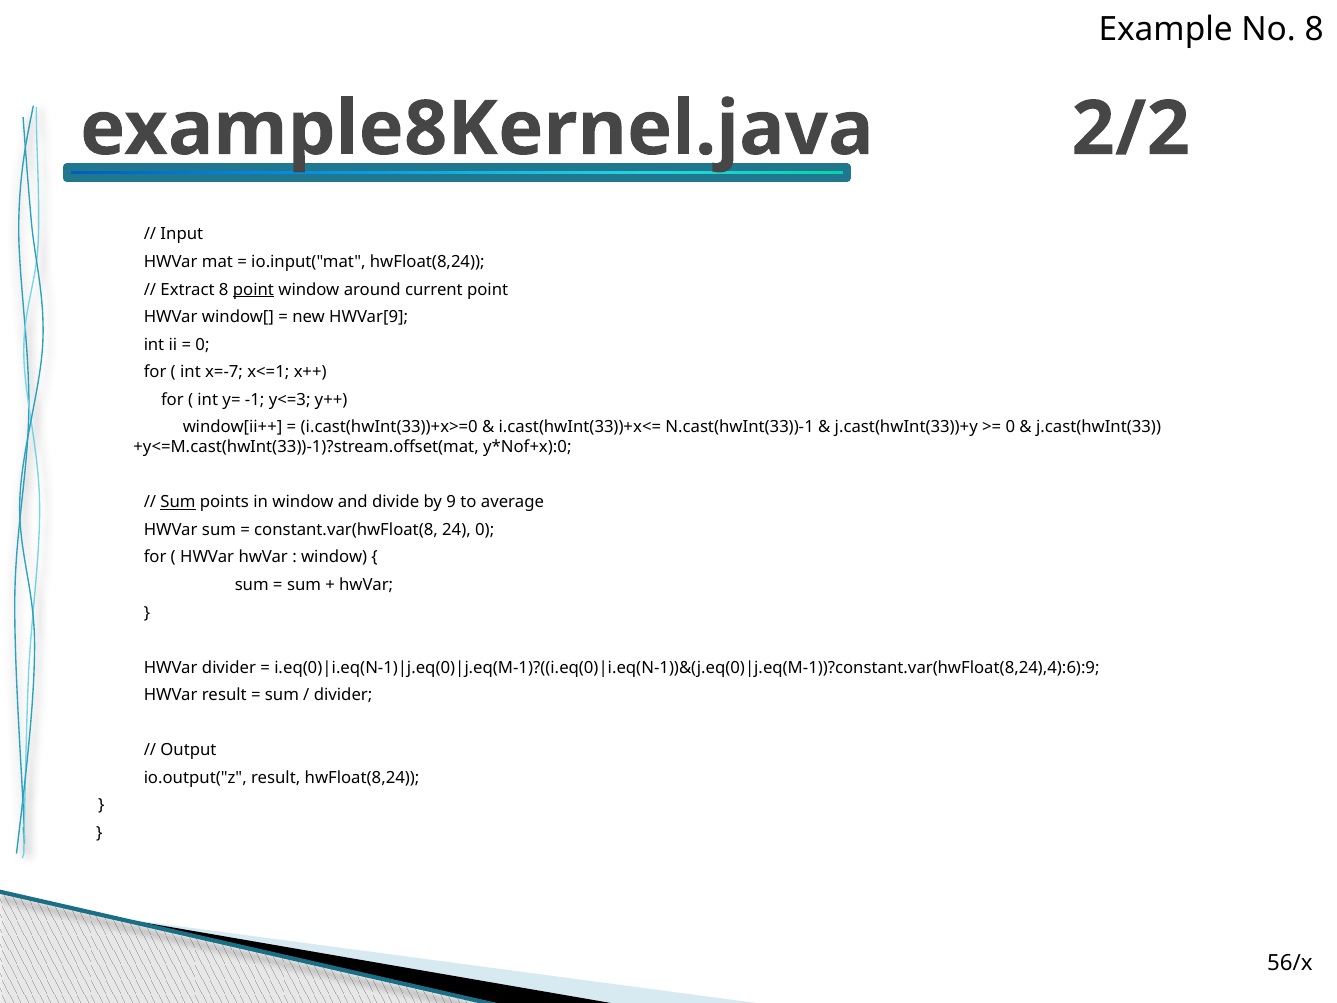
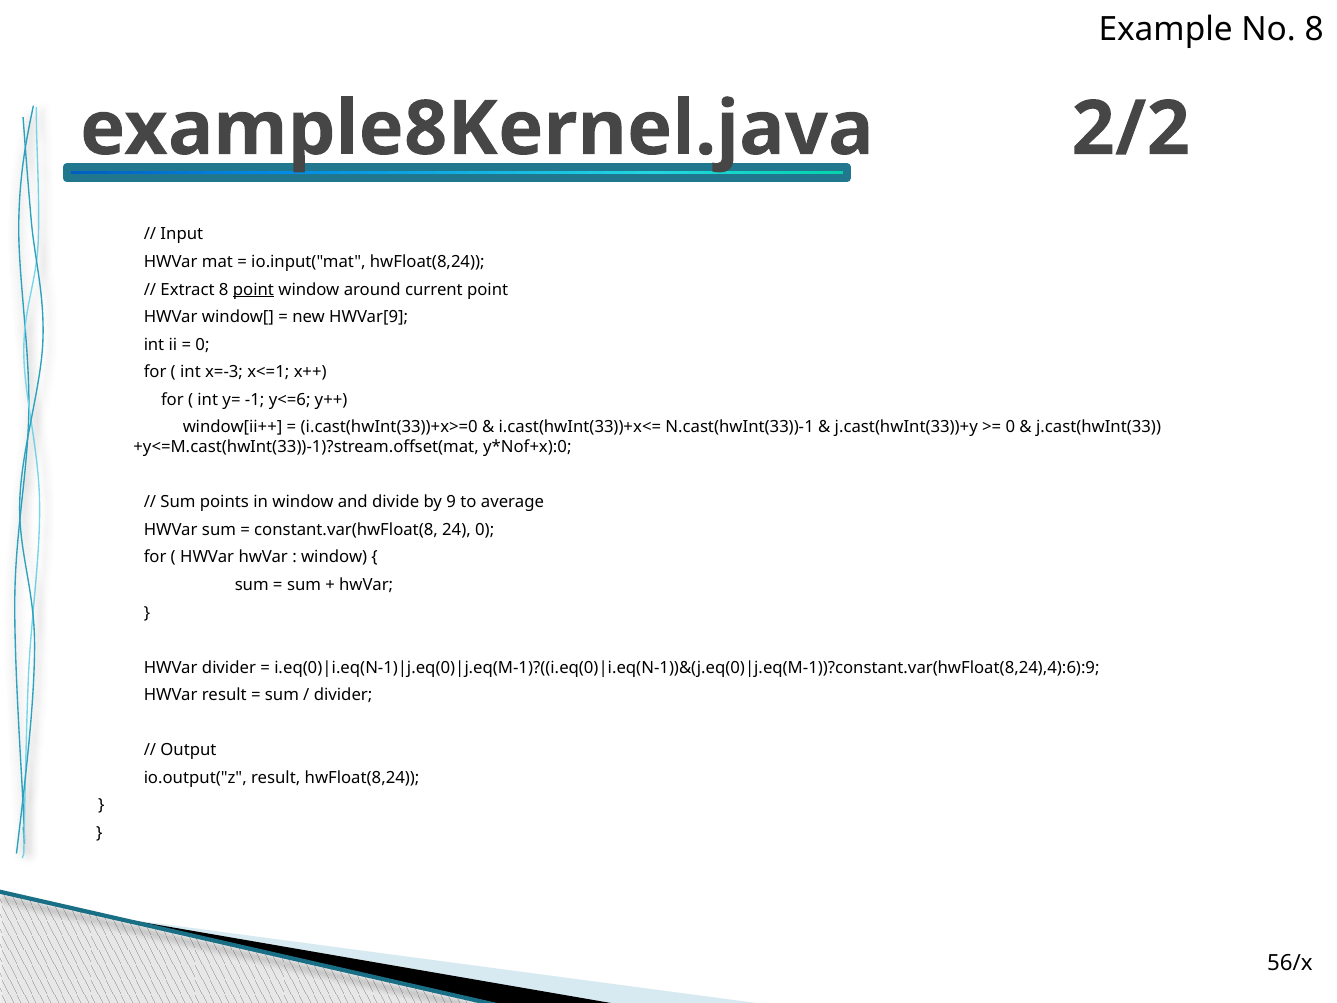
x=-7: x=-7 -> x=-3
y<=3: y<=3 -> y<=6
Sum at (178, 502) underline: present -> none
